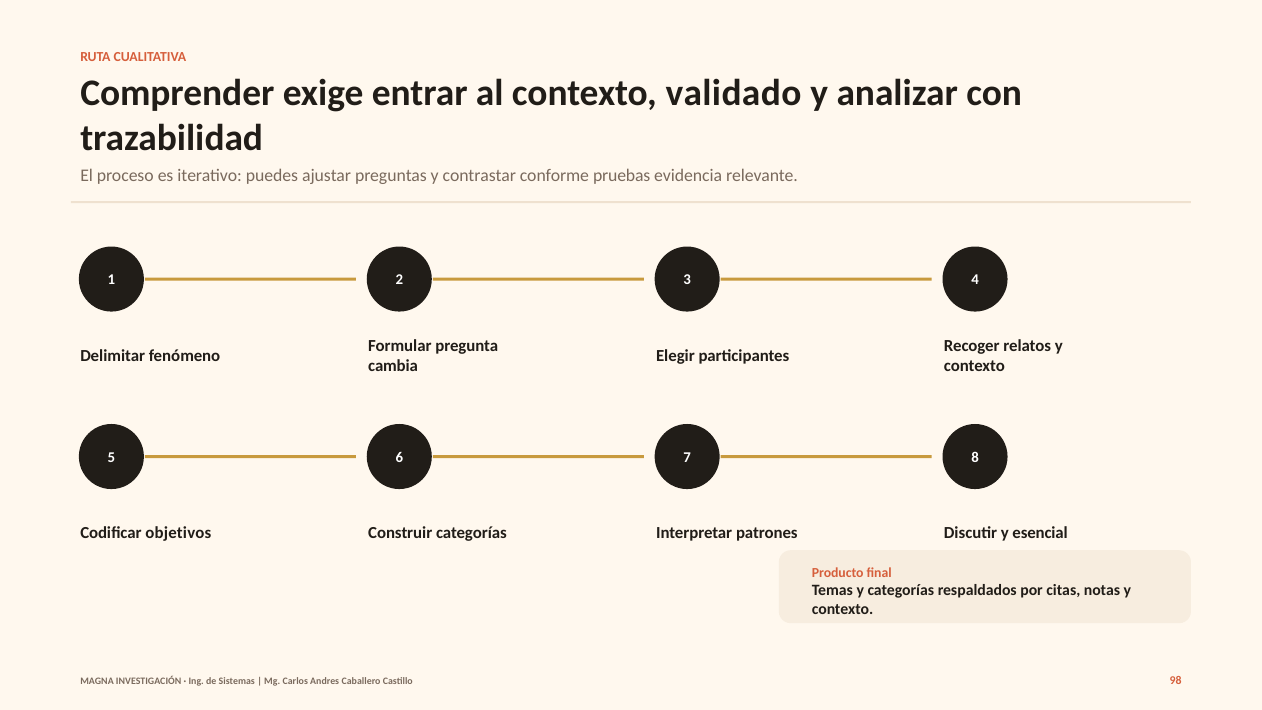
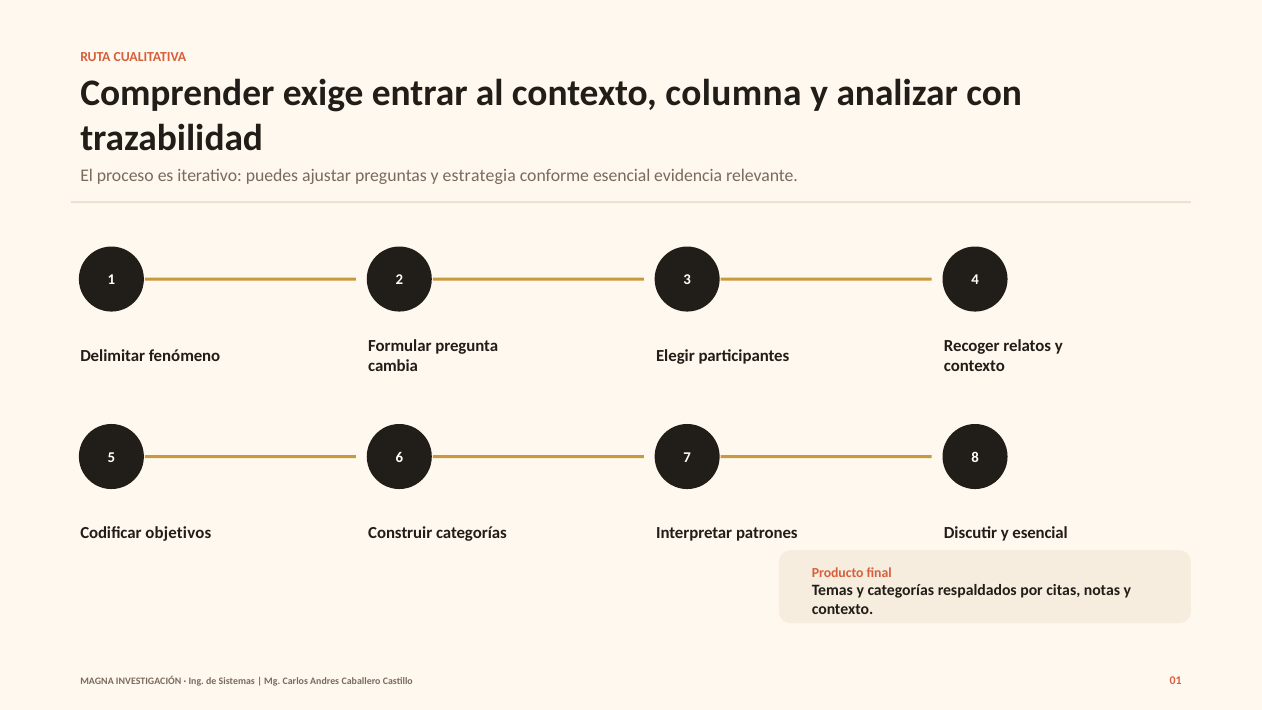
validado: validado -> columna
contrastar: contrastar -> estrategia
conforme pruebas: pruebas -> esencial
98: 98 -> 01
